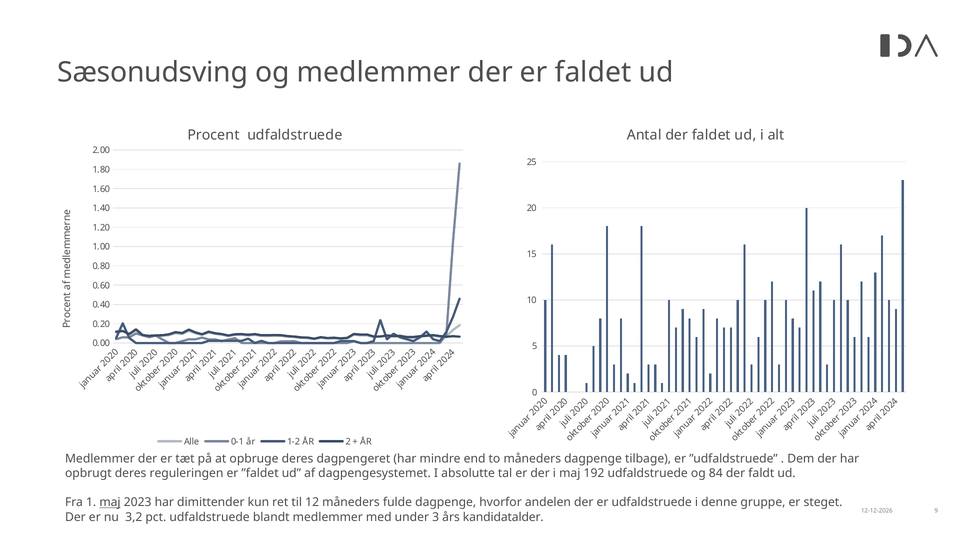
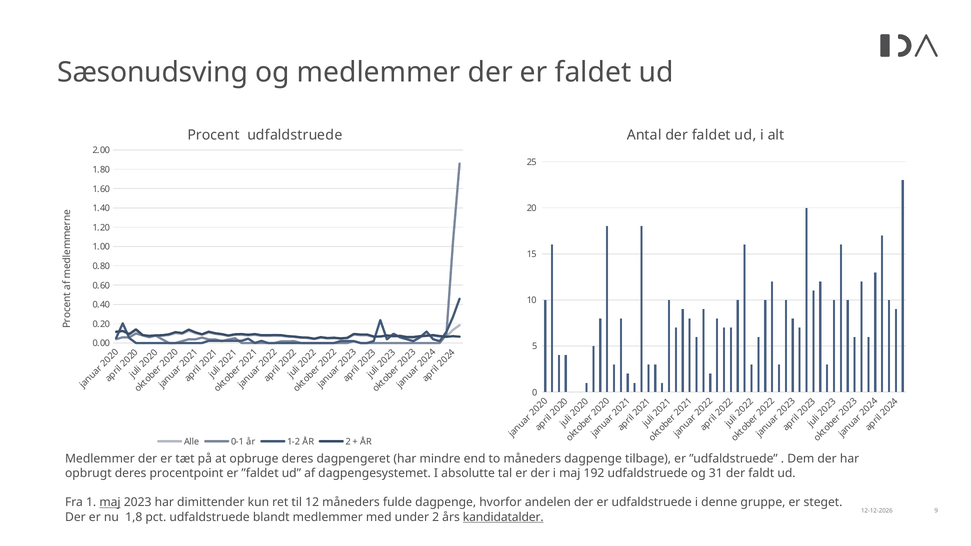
reguleringen: reguleringen -> procentpoint
84: 84 -> 31
3,2: 3,2 -> 1,8
under 3: 3 -> 2
kandidatalder underline: none -> present
